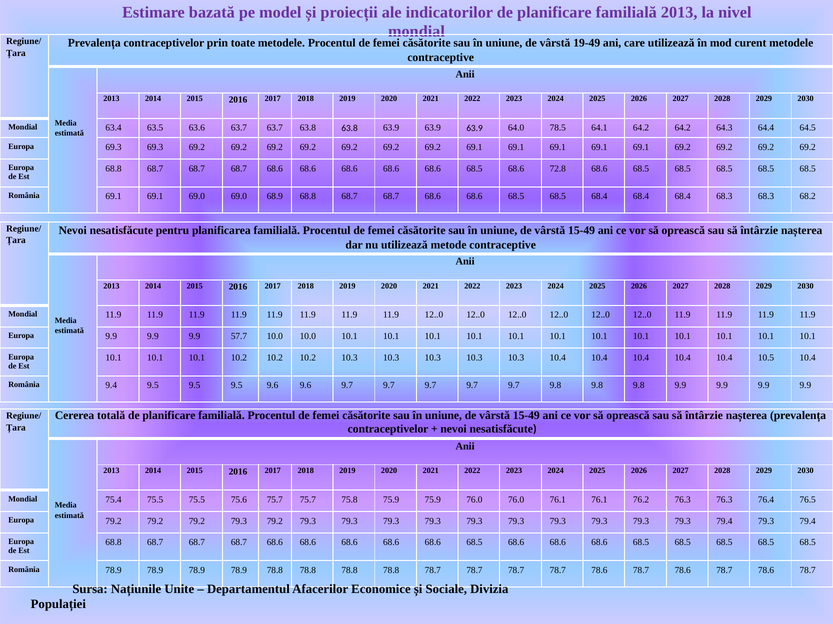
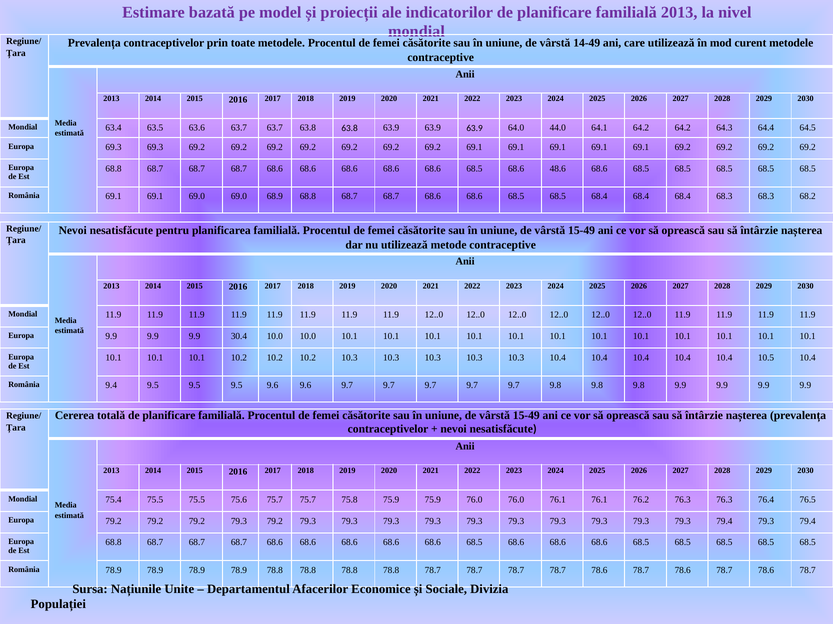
19-49: 19-49 -> 14-49
78.5: 78.5 -> 44.0
72.8: 72.8 -> 48.6
57.7: 57.7 -> 30.4
